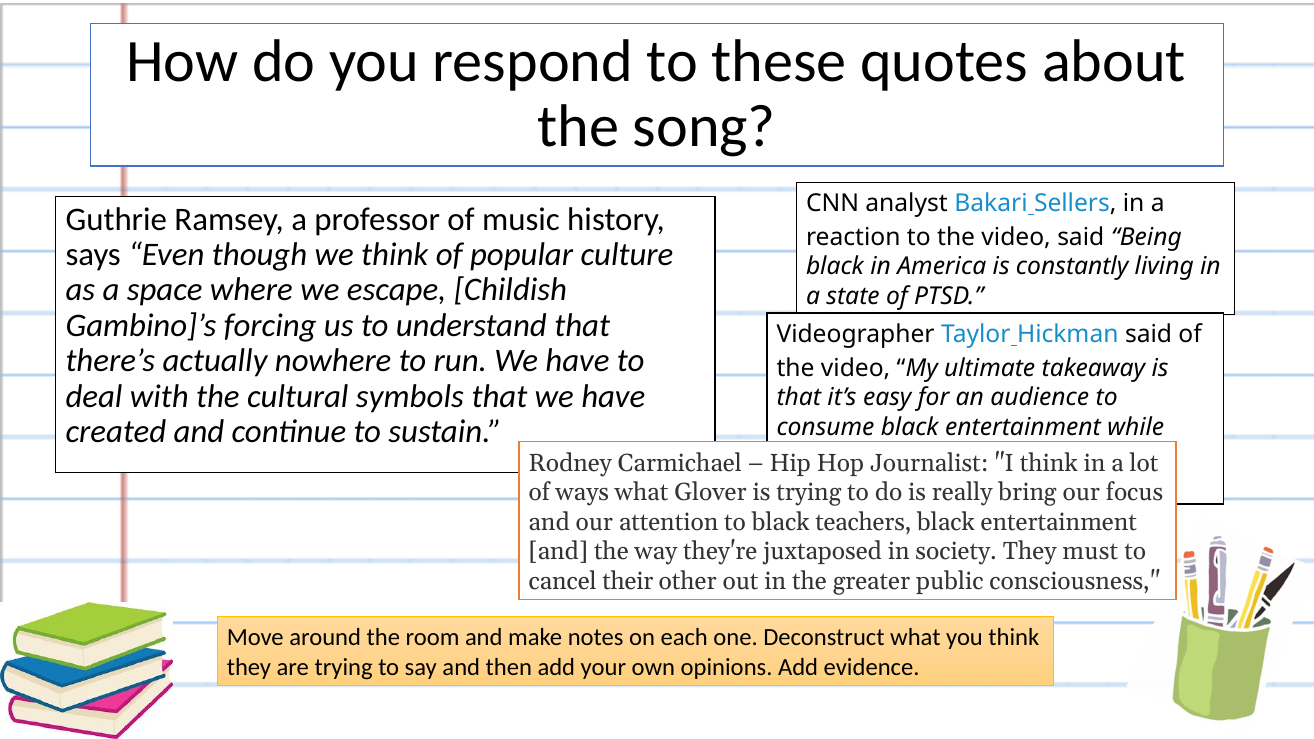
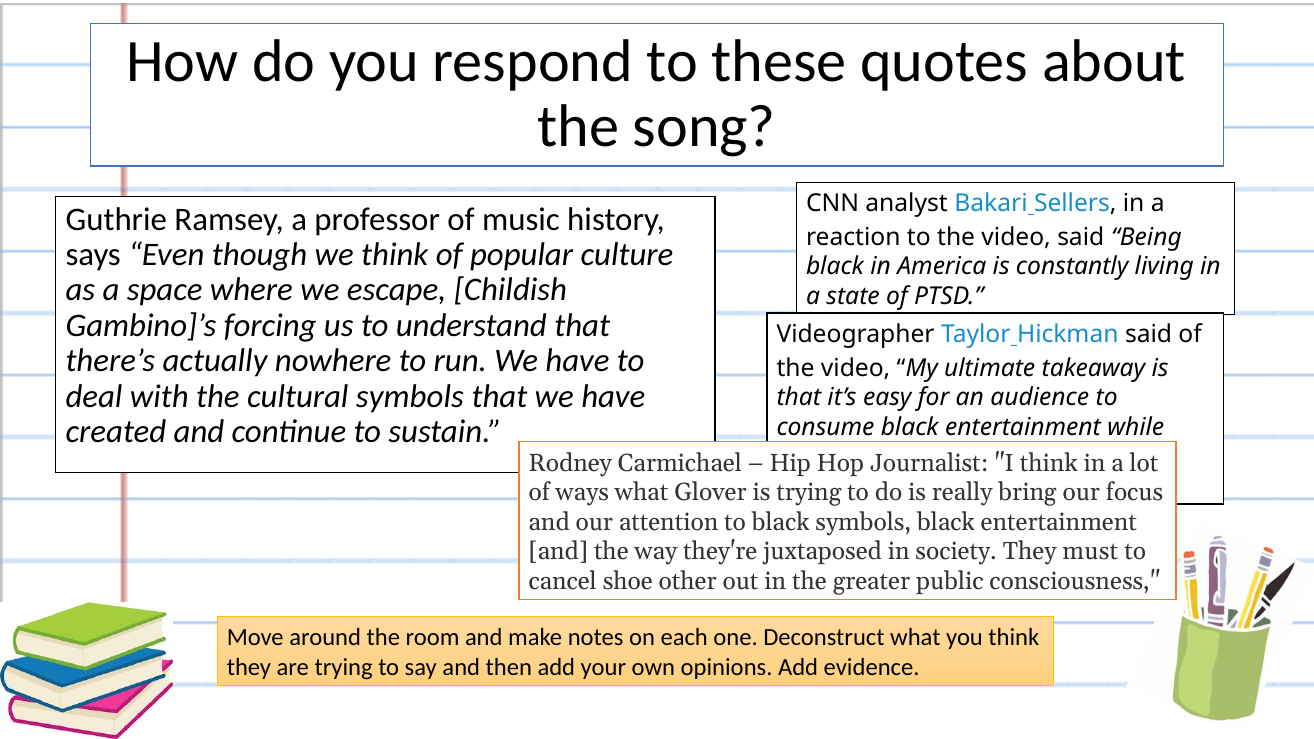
black teachers: teachers -> symbols
their: their -> shoe
